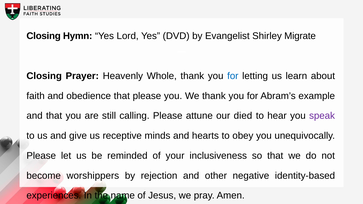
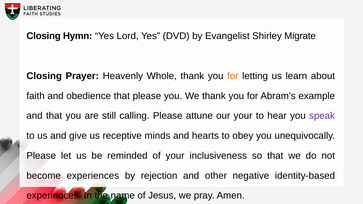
for at (233, 76) colour: blue -> orange
our died: died -> your
become worshippers: worshippers -> experiences
